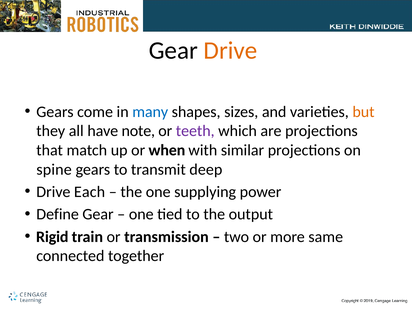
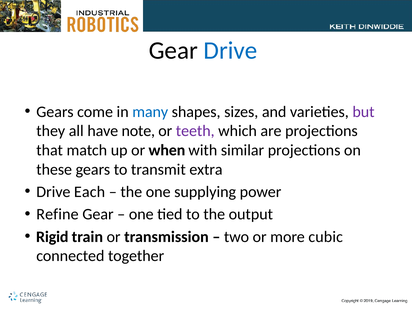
Drive at (230, 51) colour: orange -> blue
but colour: orange -> purple
spine: spine -> these
deep: deep -> extra
Define: Define -> Refine
same: same -> cubic
